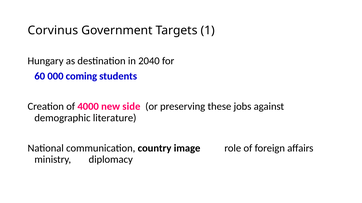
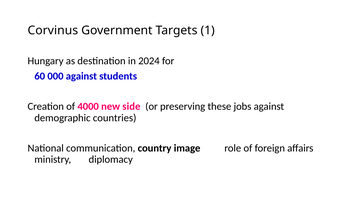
2040: 2040 -> 2024
000 coming: coming -> against
literature: literature -> countries
